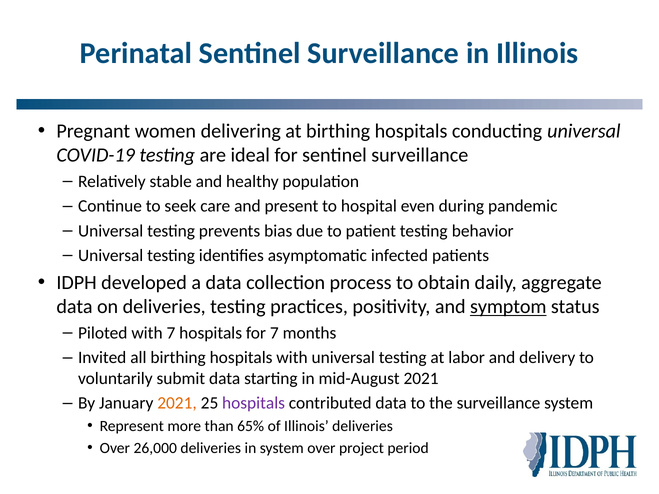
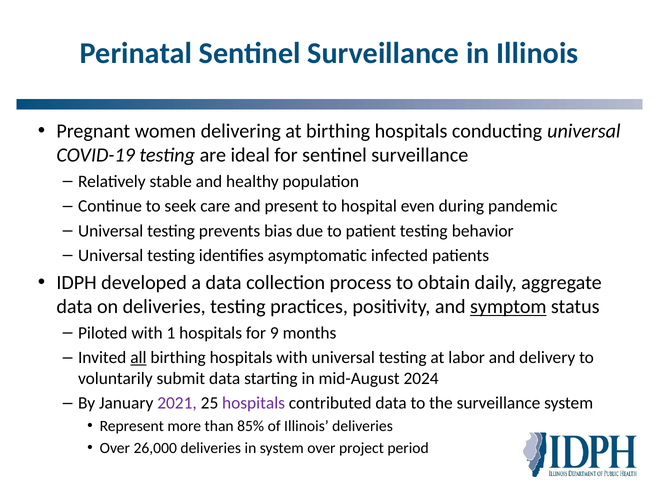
with 7: 7 -> 1
for 7: 7 -> 9
all underline: none -> present
mid-August 2021: 2021 -> 2024
2021 at (177, 403) colour: orange -> purple
65%: 65% -> 85%
